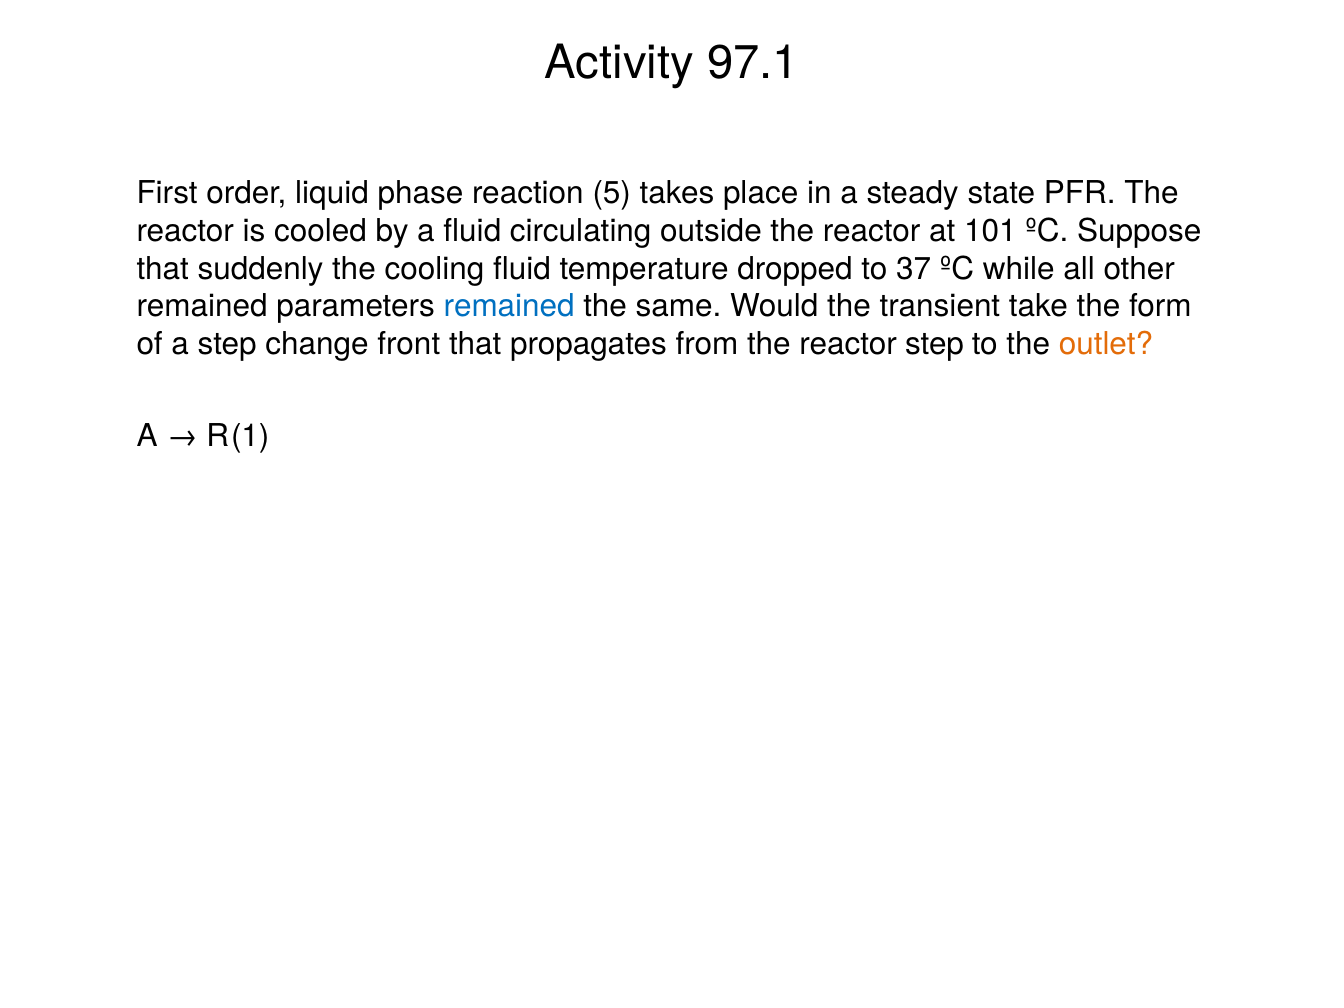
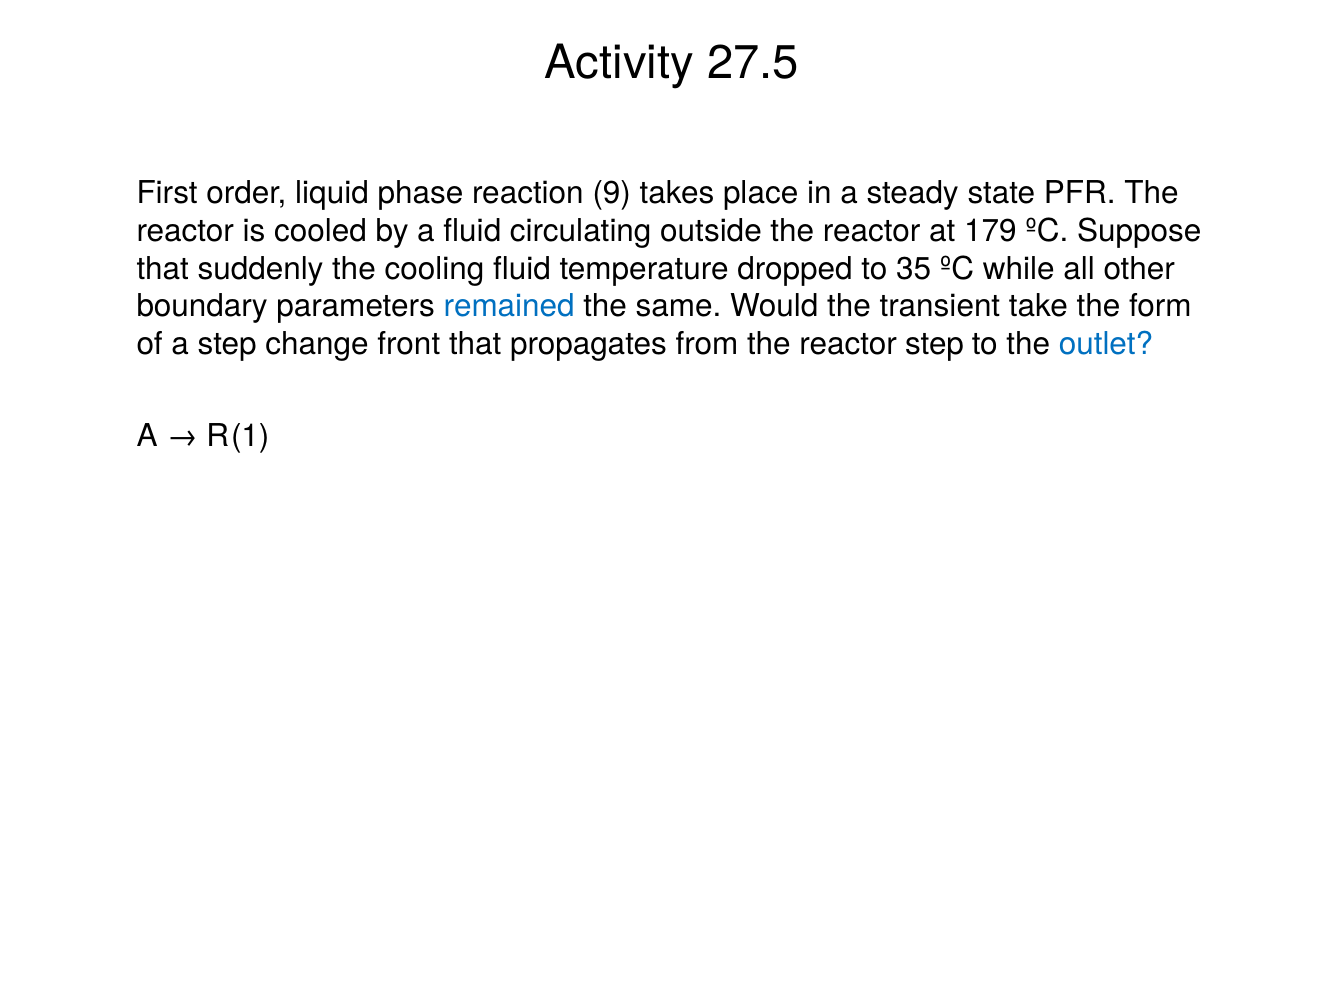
97.1: 97.1 -> 27.5
5: 5 -> 9
101: 101 -> 179
37: 37 -> 35
remained at (202, 306): remained -> boundary
outlet colour: orange -> blue
